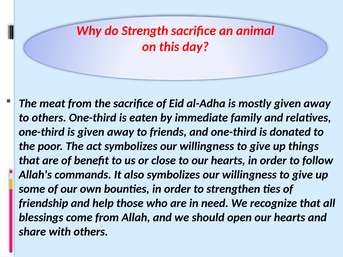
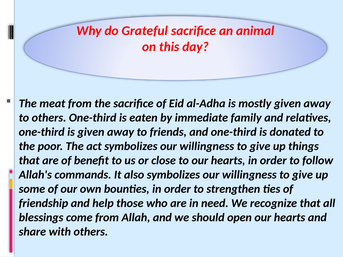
Strength: Strength -> Grateful
